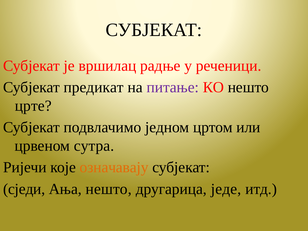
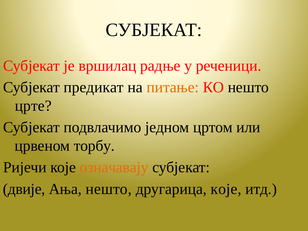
питање colour: purple -> orange
сутра: сутра -> торбу
сједи: сједи -> двије
другарица једе: једе -> које
